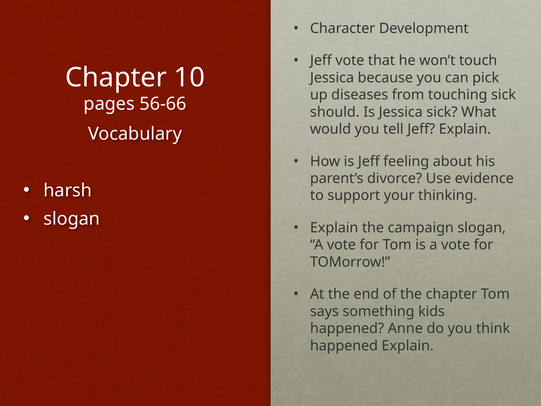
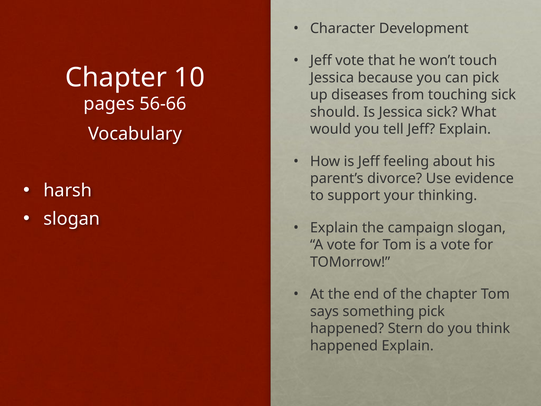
something kids: kids -> pick
Anne: Anne -> Stern
